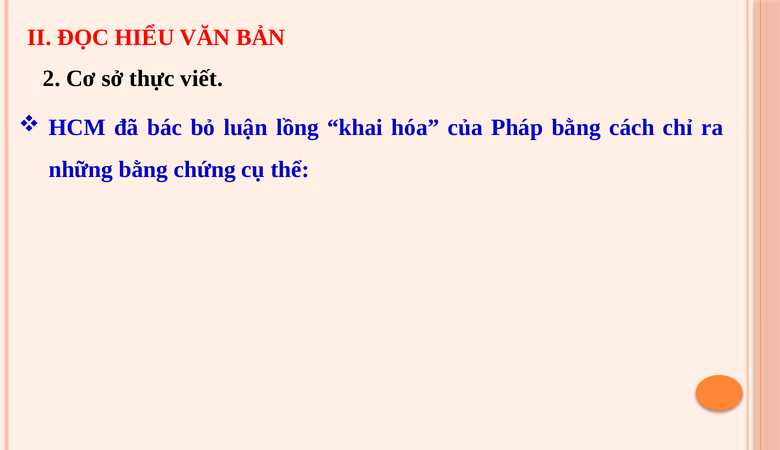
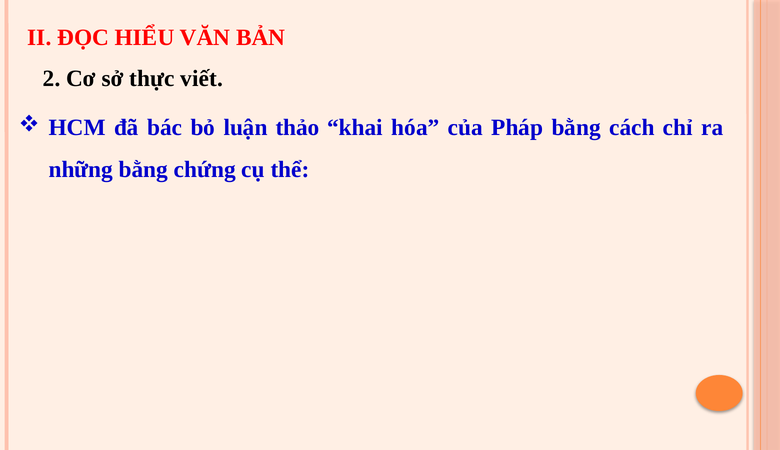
lồng: lồng -> thảo
